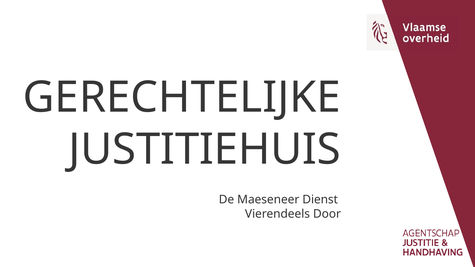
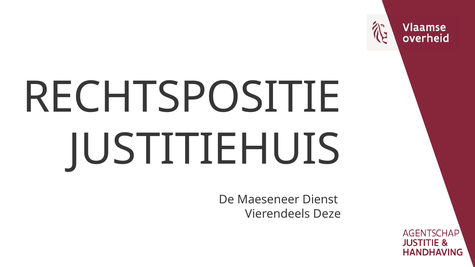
GERECHTELIJKE: GERECHTELIJKE -> RECHTSPOSITIE
Door: Door -> Deze
